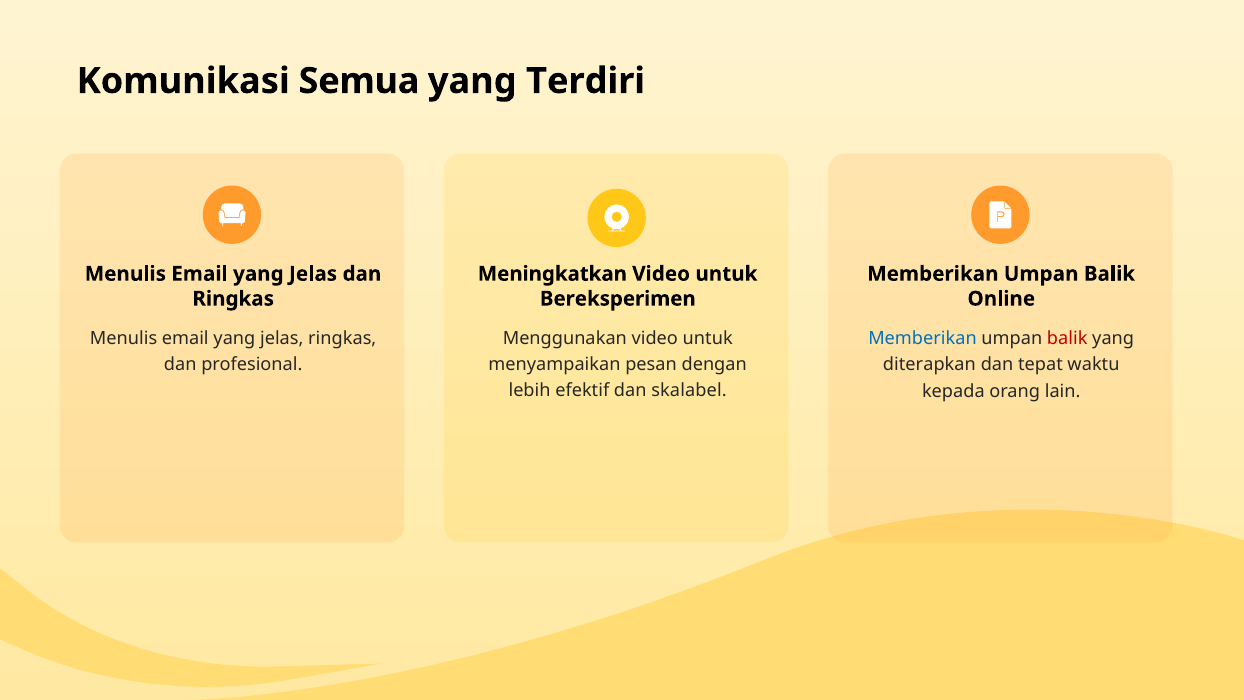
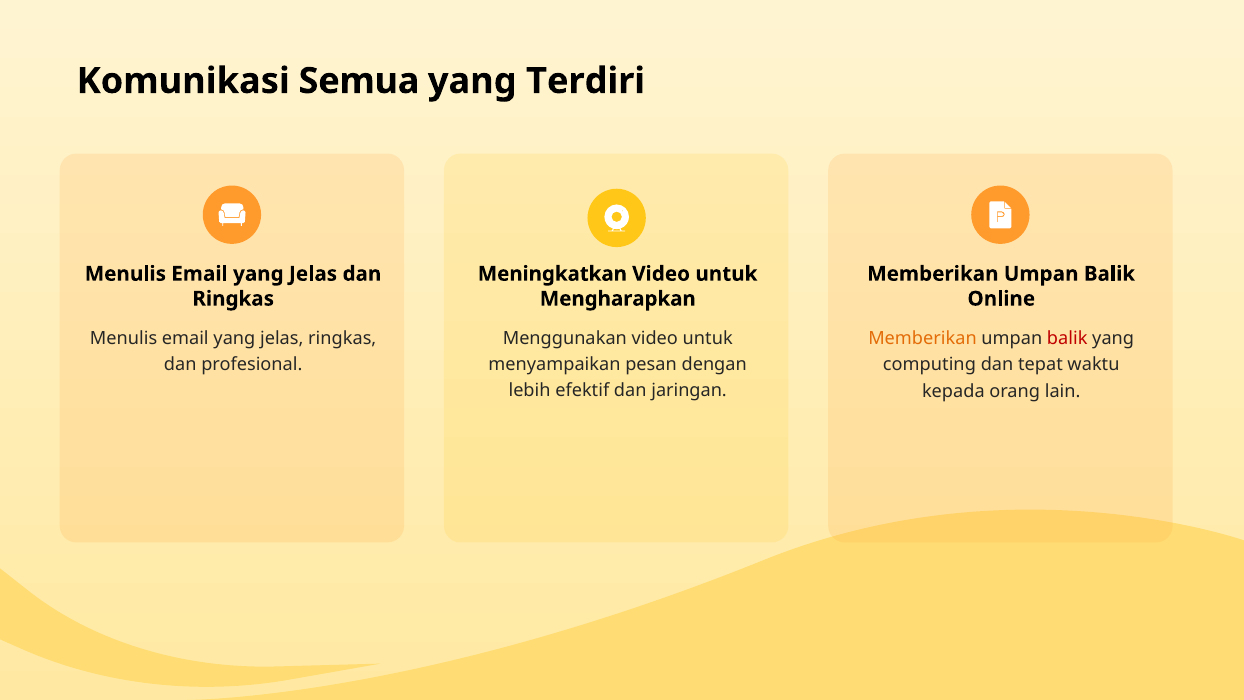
Bereksperimen: Bereksperimen -> Mengharapkan
Memberikan at (922, 339) colour: blue -> orange
diterapkan: diterapkan -> computing
skalabel: skalabel -> jaringan
